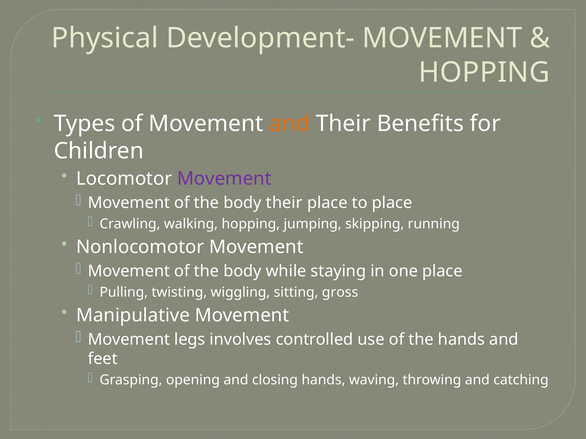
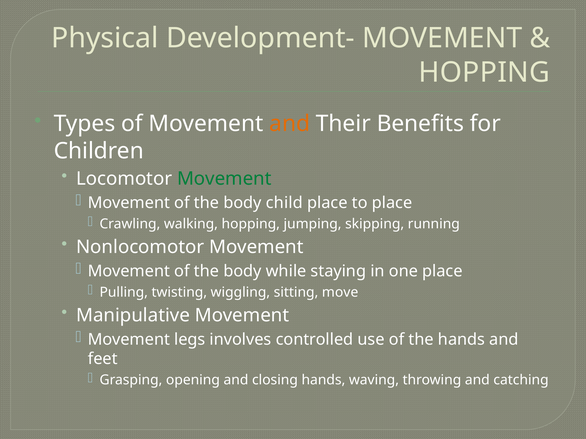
Movement at (224, 179) colour: purple -> green
body their: their -> child
gross: gross -> move
